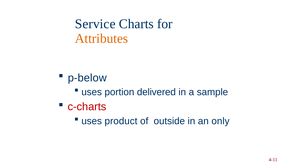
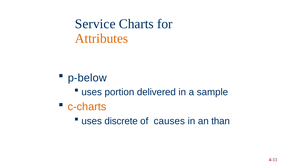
c-charts colour: red -> orange
product: product -> discrete
outside: outside -> causes
only: only -> than
